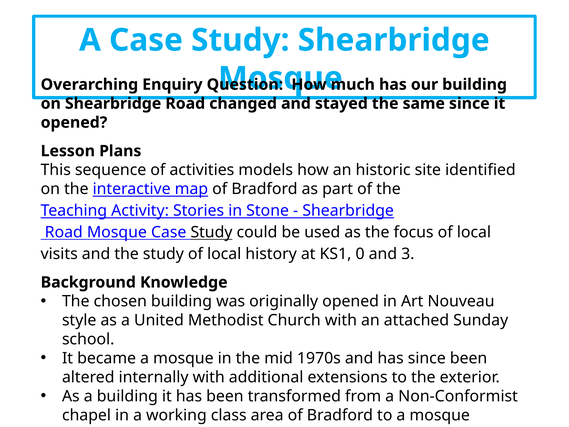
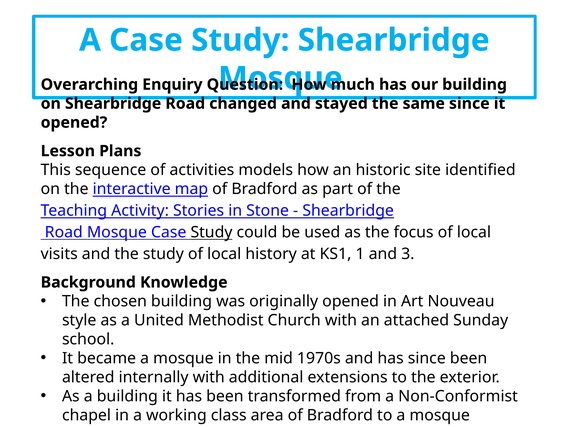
0: 0 -> 1
